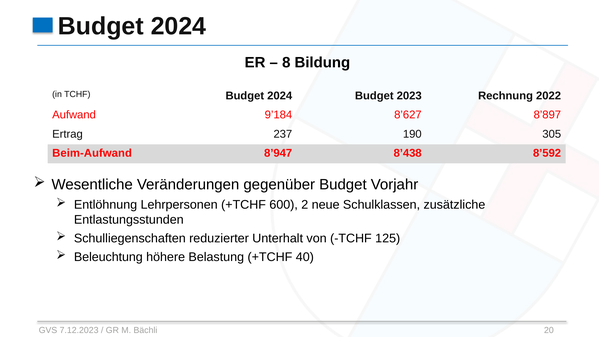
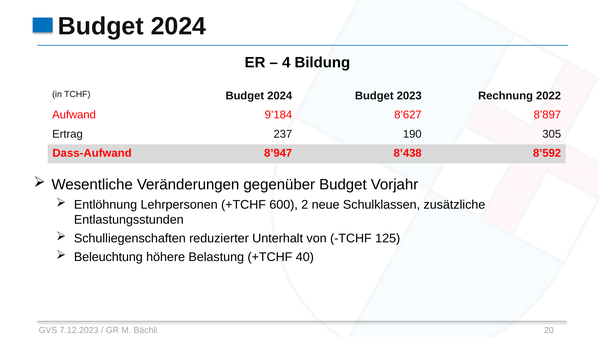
8: 8 -> 4
Beim-Aufwand: Beim-Aufwand -> Dass-Aufwand
